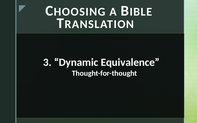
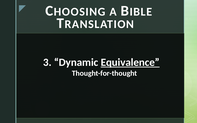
Equivalence underline: none -> present
